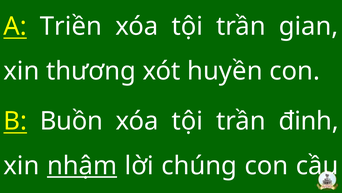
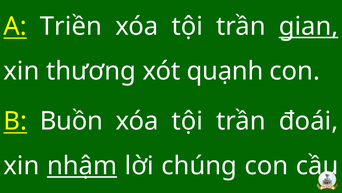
gian underline: none -> present
huyền: huyền -> quạnh
đinh: đinh -> đoái
